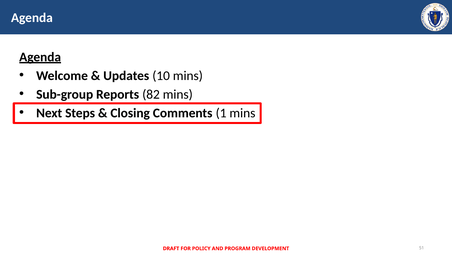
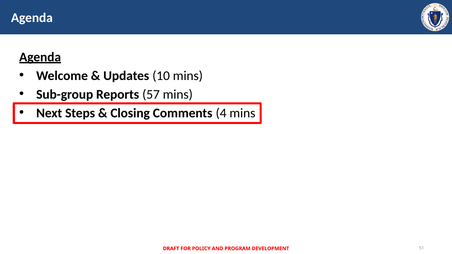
82: 82 -> 57
1: 1 -> 4
